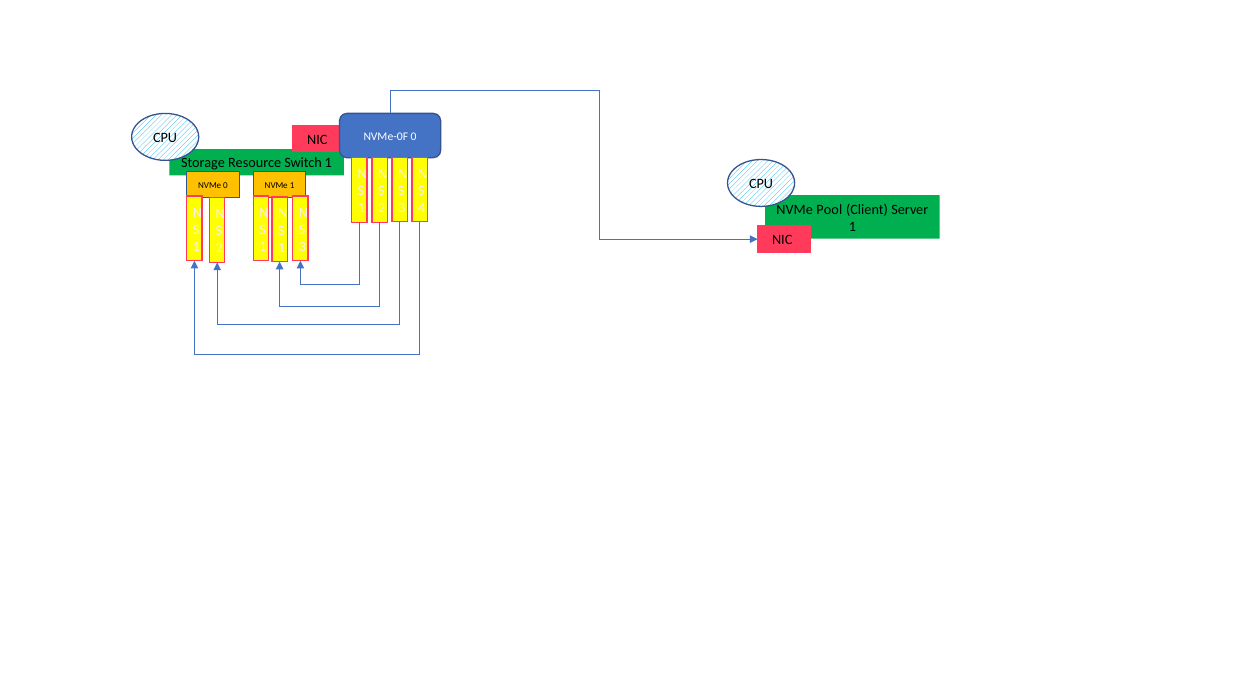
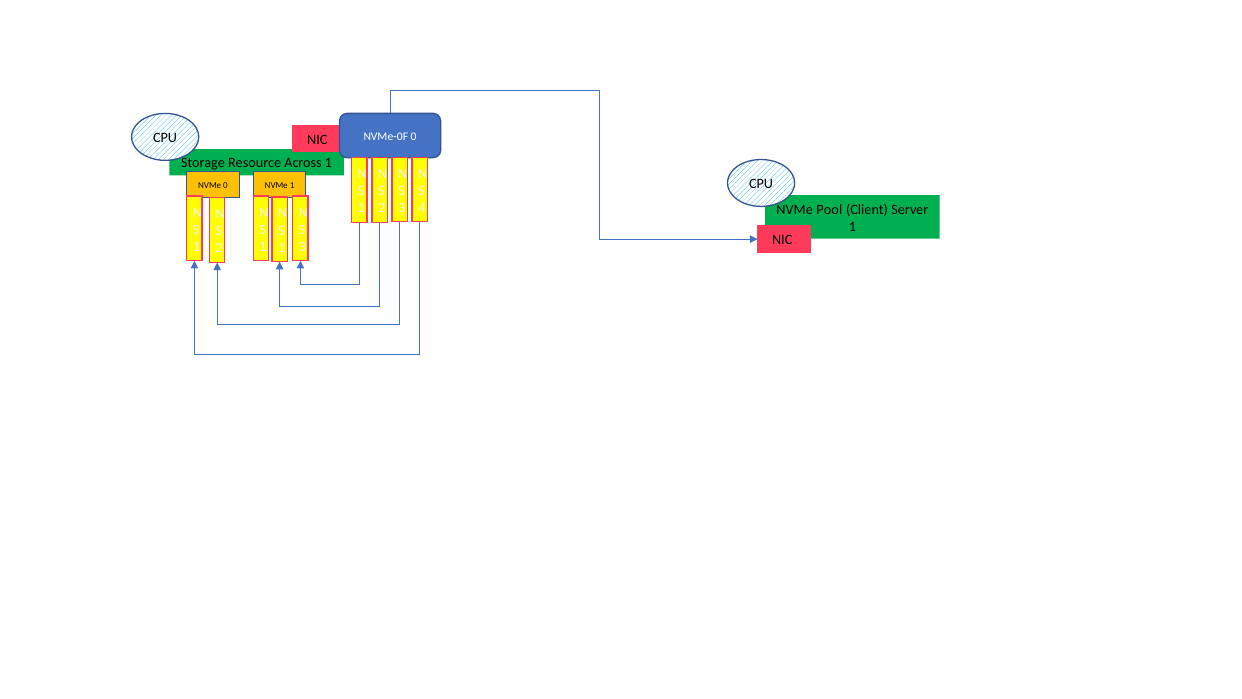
Switch: Switch -> Across
